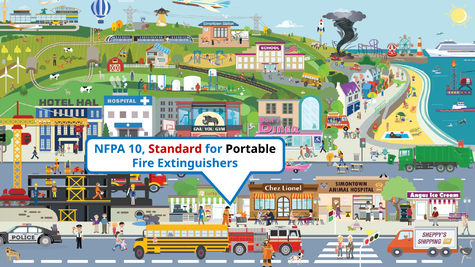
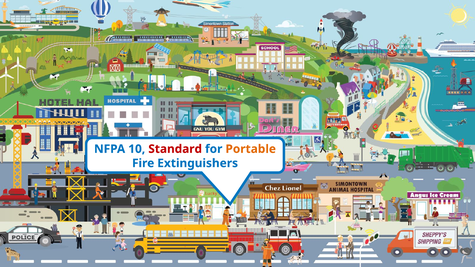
Portable colour: black -> orange
